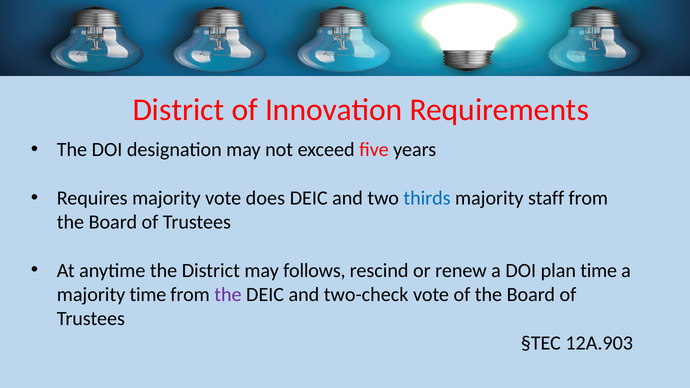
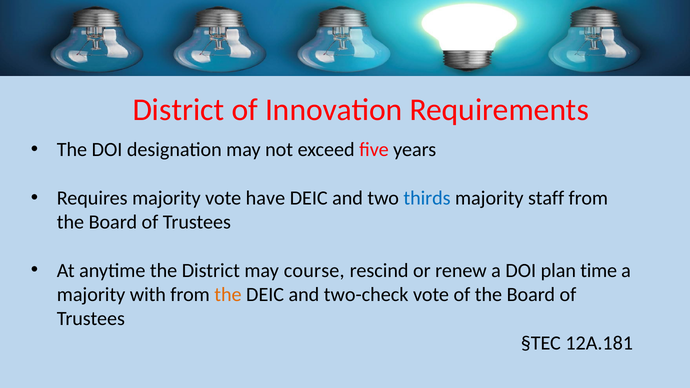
does: does -> have
follows: follows -> course
majority time: time -> with
the at (228, 295) colour: purple -> orange
12A.903: 12A.903 -> 12A.181
